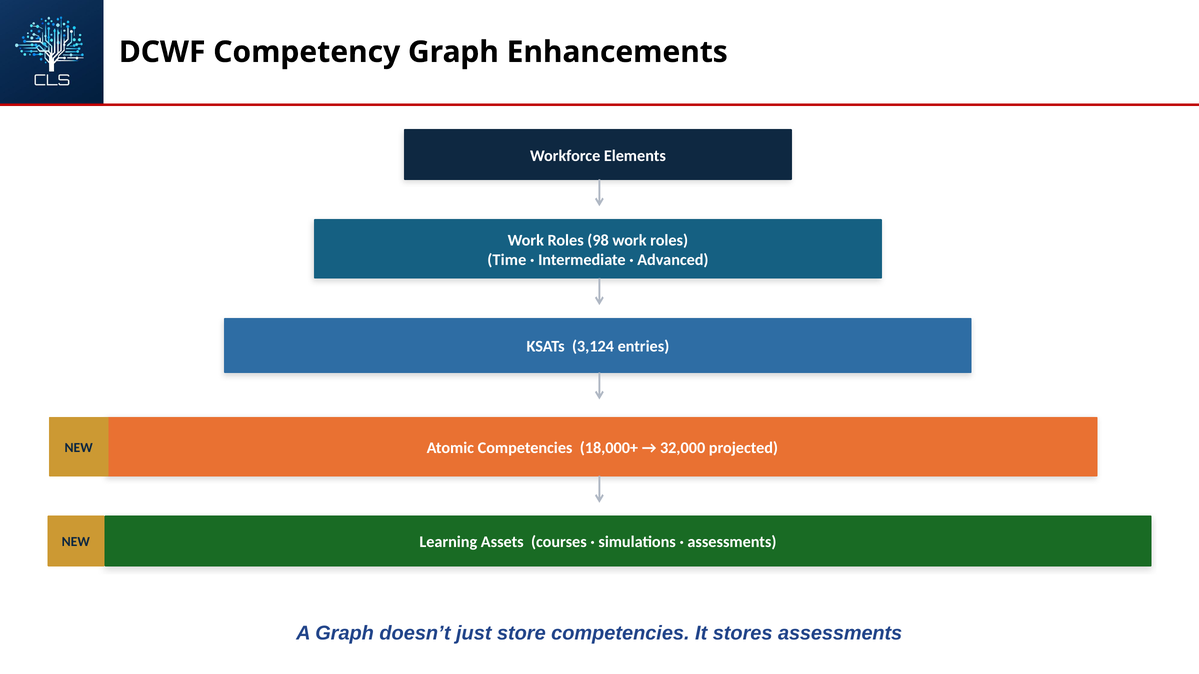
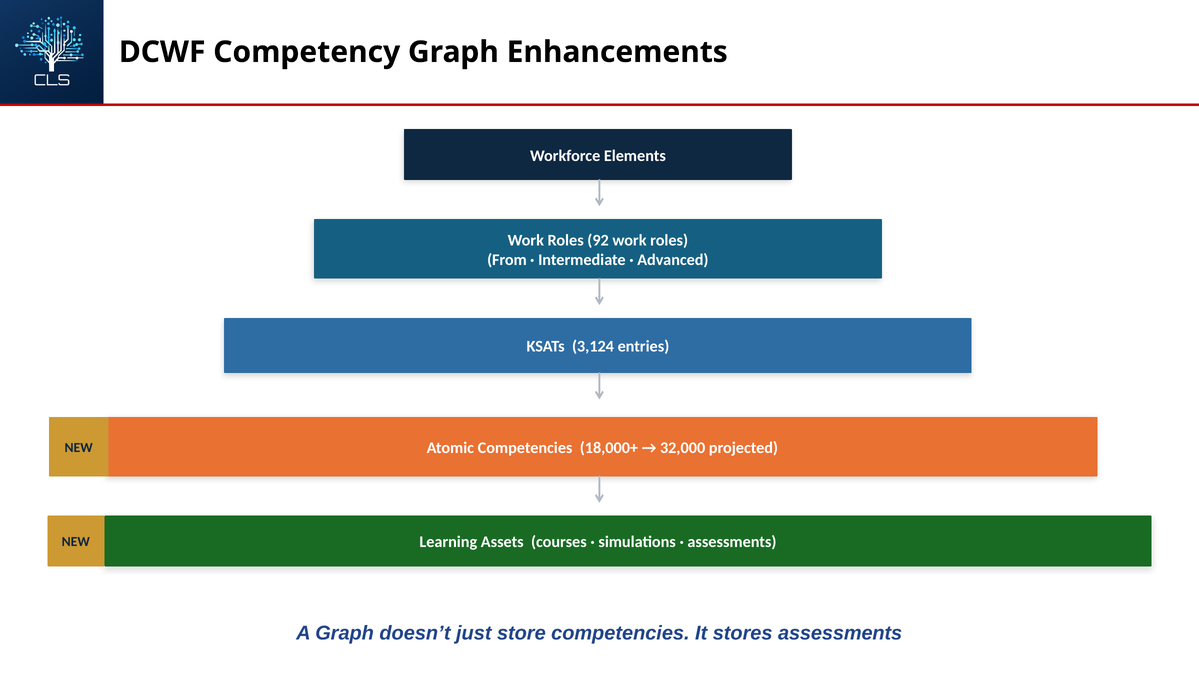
98: 98 -> 92
Time: Time -> From
